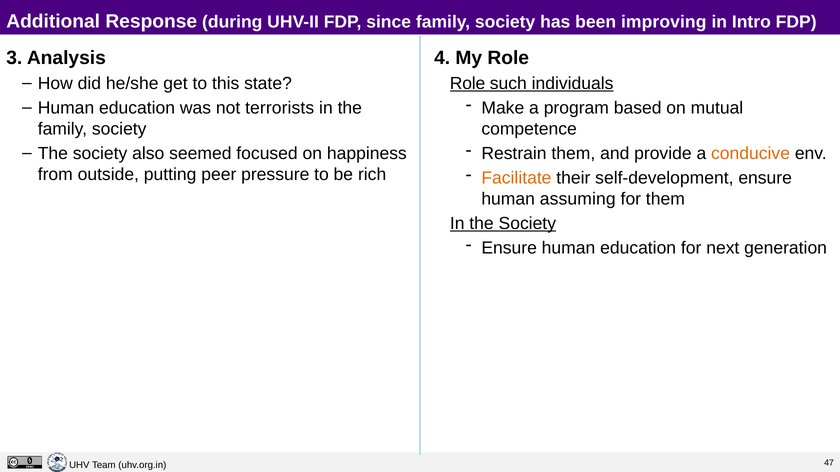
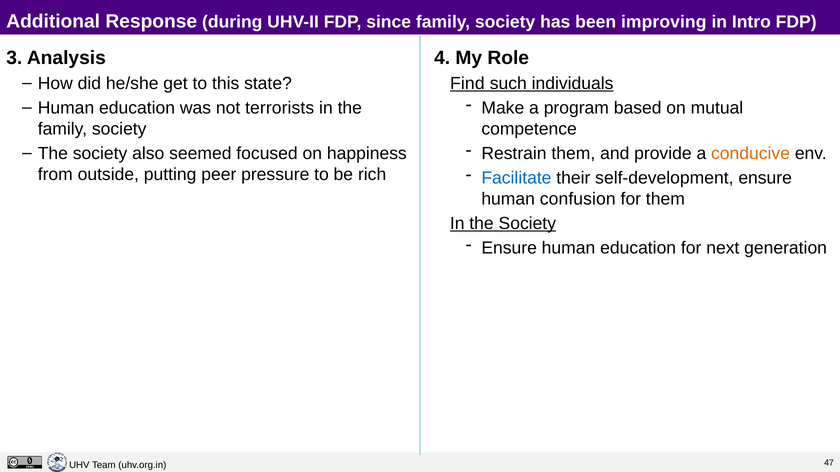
Role at (468, 83): Role -> Find
Facilitate colour: orange -> blue
assuming: assuming -> confusion
